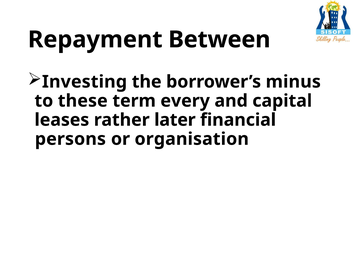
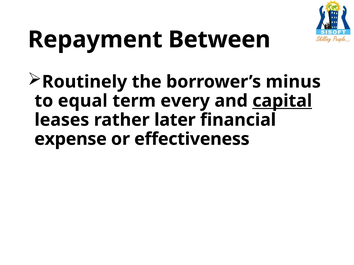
Investing: Investing -> Routinely
these: these -> equal
capital underline: none -> present
persons: persons -> expense
organisation: organisation -> effectiveness
